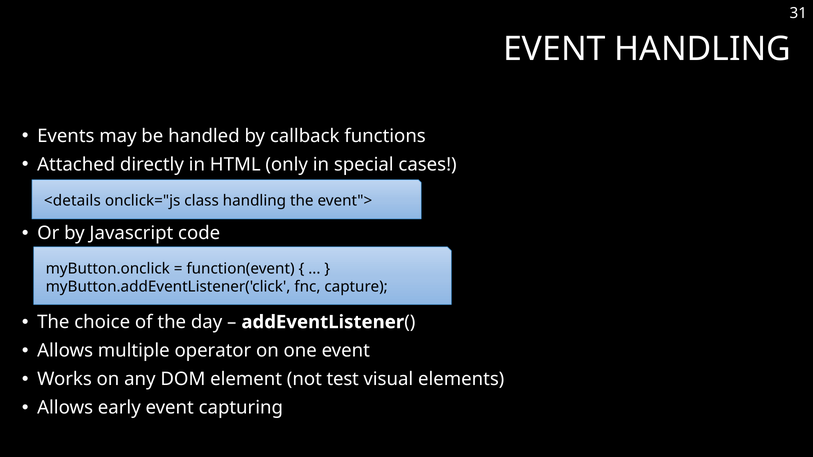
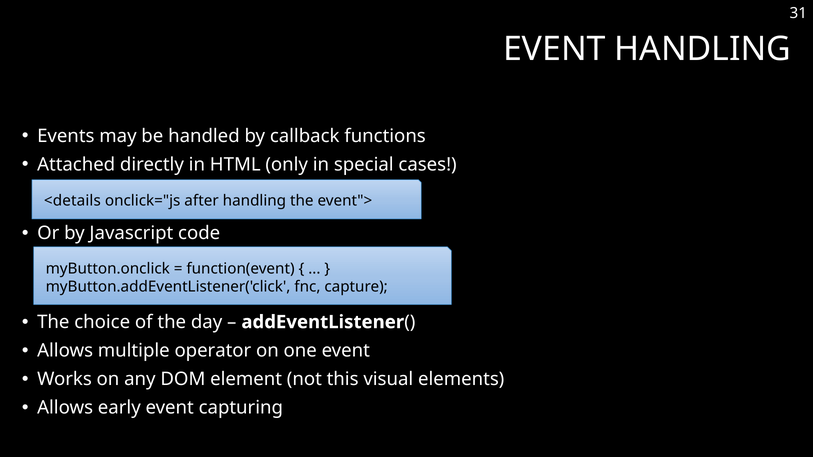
class: class -> after
test: test -> this
